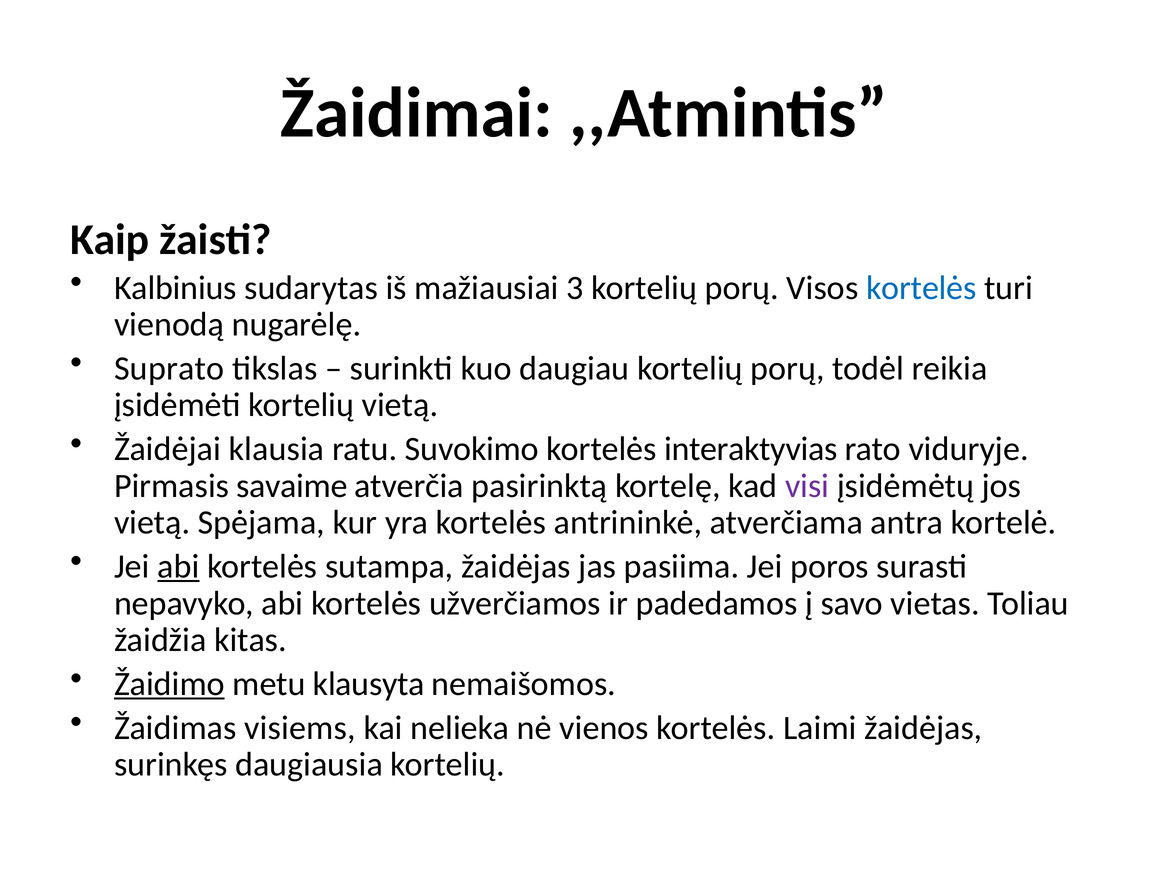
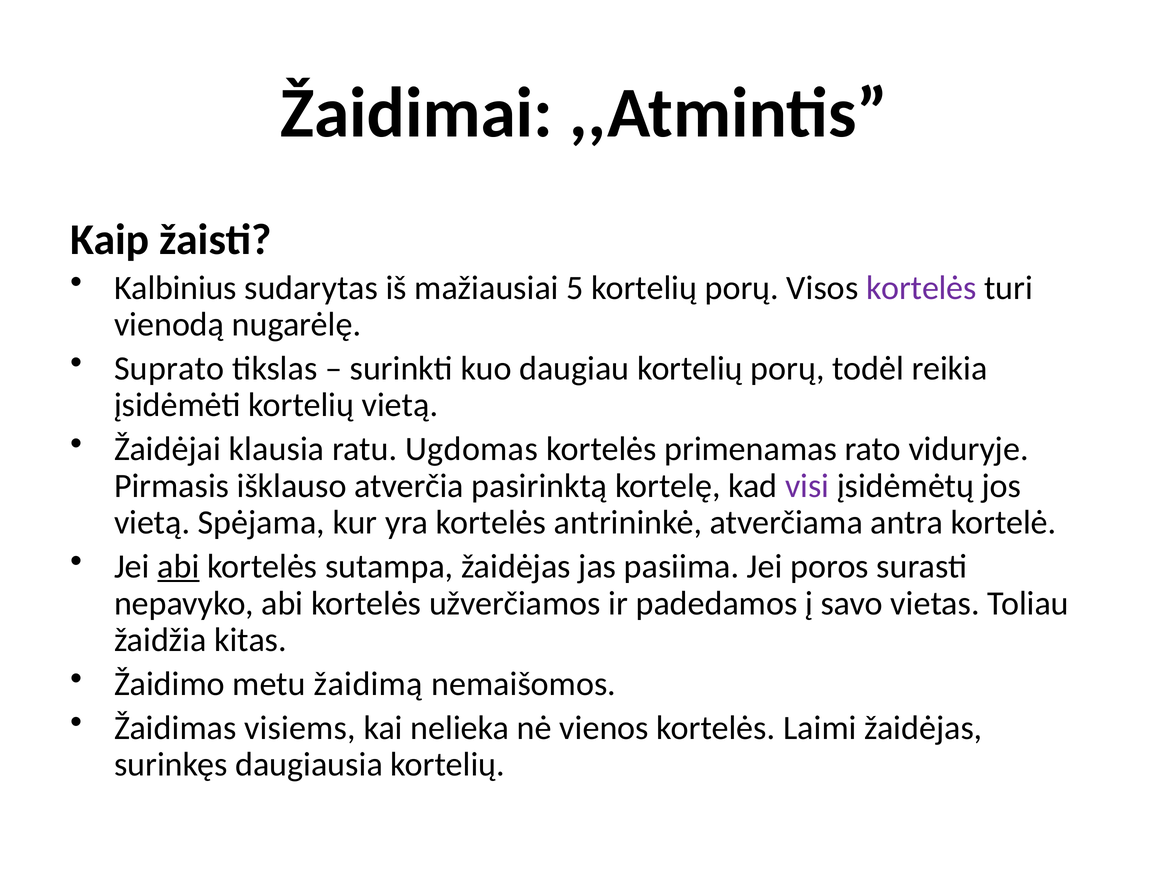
3: 3 -> 5
kortelės at (921, 288) colour: blue -> purple
Suvokimo: Suvokimo -> Ugdomas
interaktyvias: interaktyvias -> primenamas
savaime: savaime -> išklauso
Žaidimo underline: present -> none
klausyta: klausyta -> žaidimą
